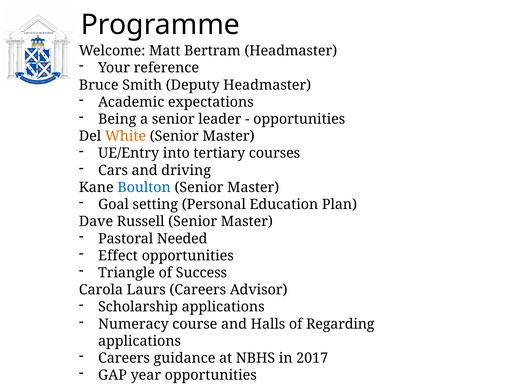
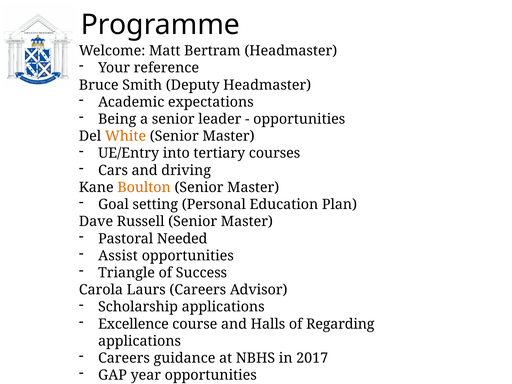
Boulton colour: blue -> orange
Effect: Effect -> Assist
Numeracy: Numeracy -> Excellence
